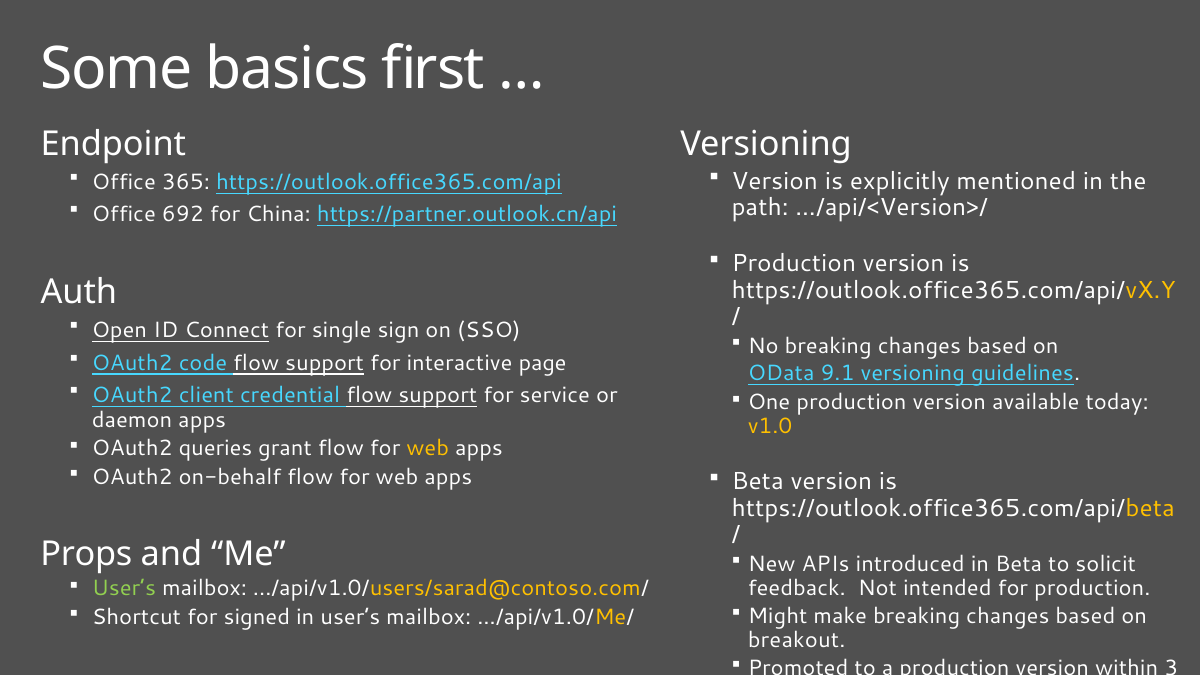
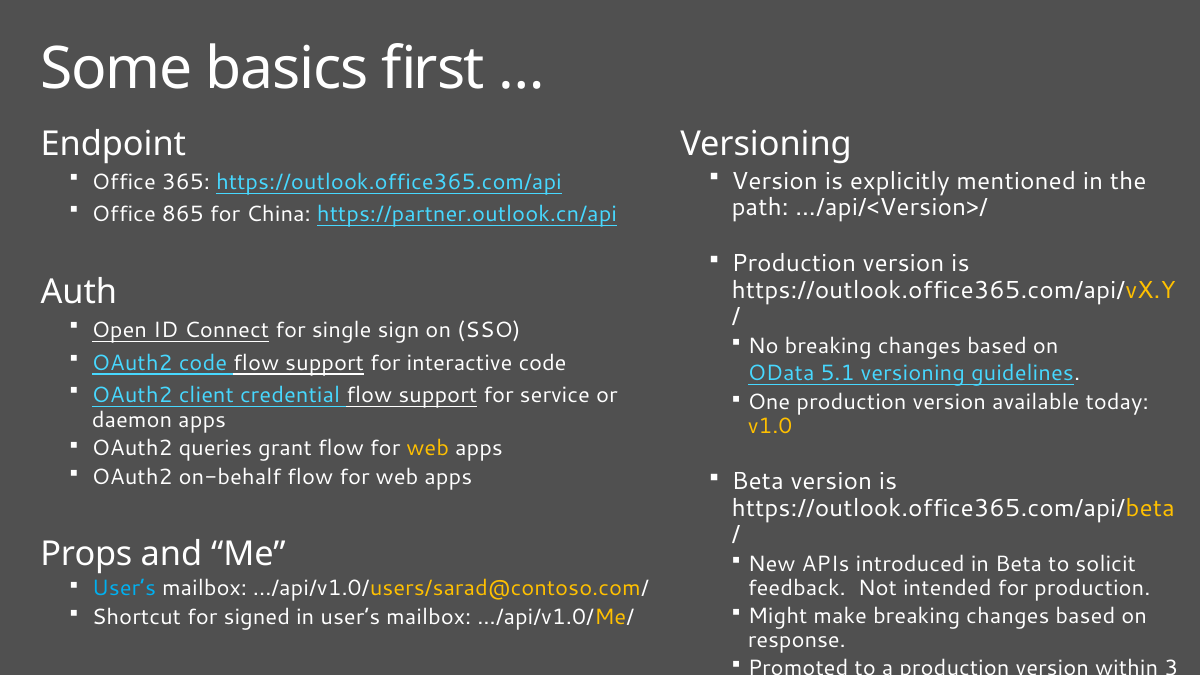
692: 692 -> 865
interactive page: page -> code
9.1: 9.1 -> 5.1
User’s at (124, 589) colour: light green -> light blue
breakout: breakout -> response
